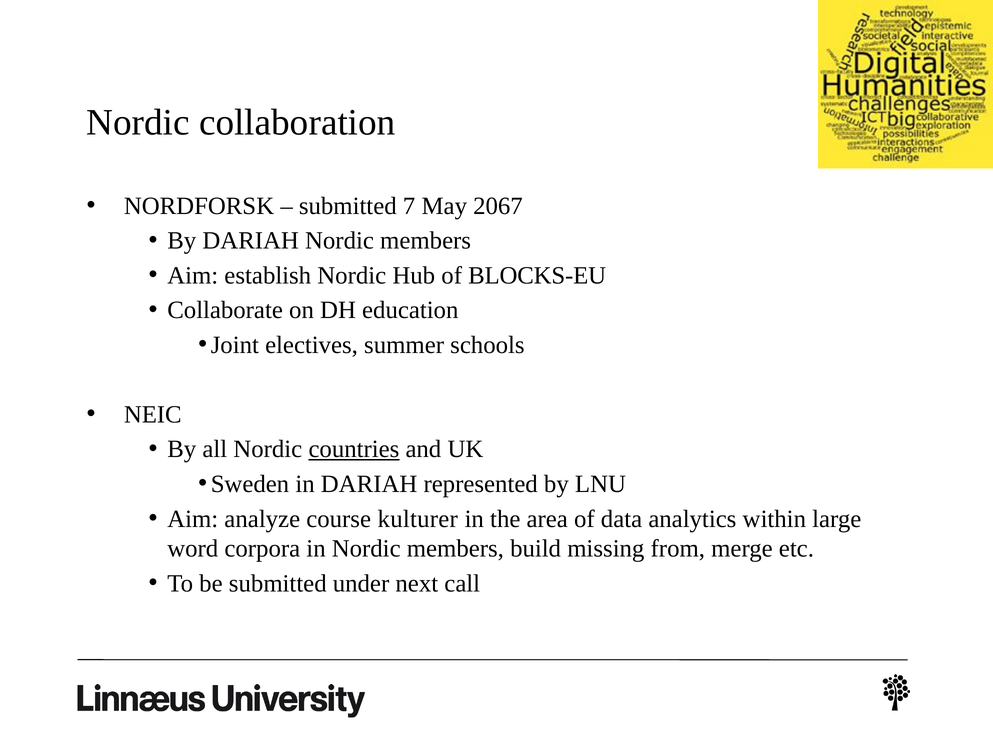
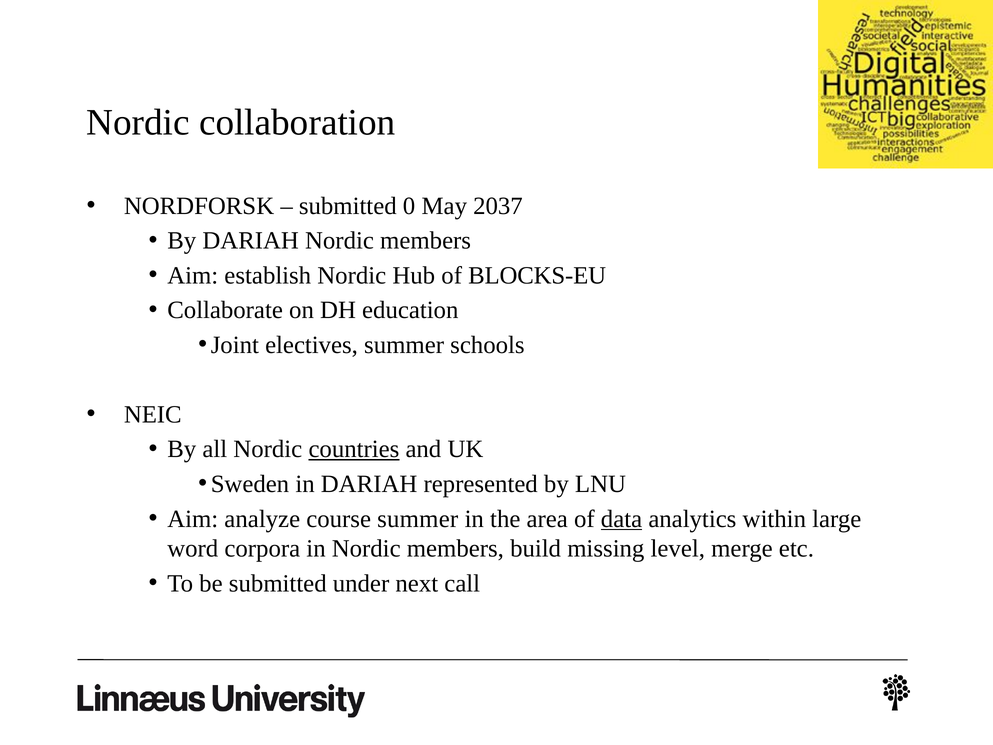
7: 7 -> 0
2067: 2067 -> 2037
course kulturer: kulturer -> summer
data underline: none -> present
from: from -> level
